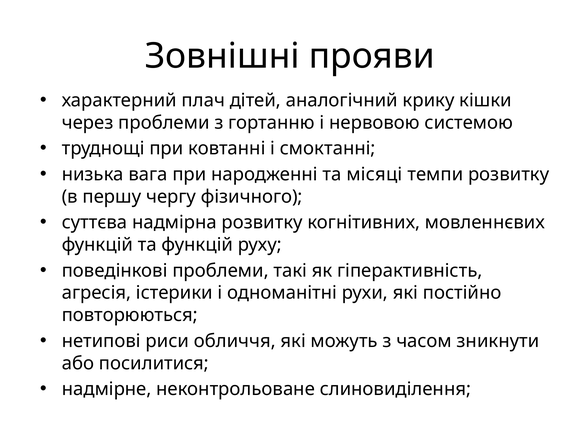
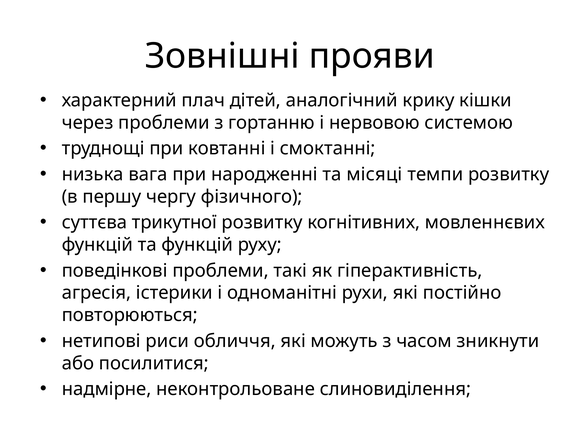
надмірна: надмірна -> трикутної
